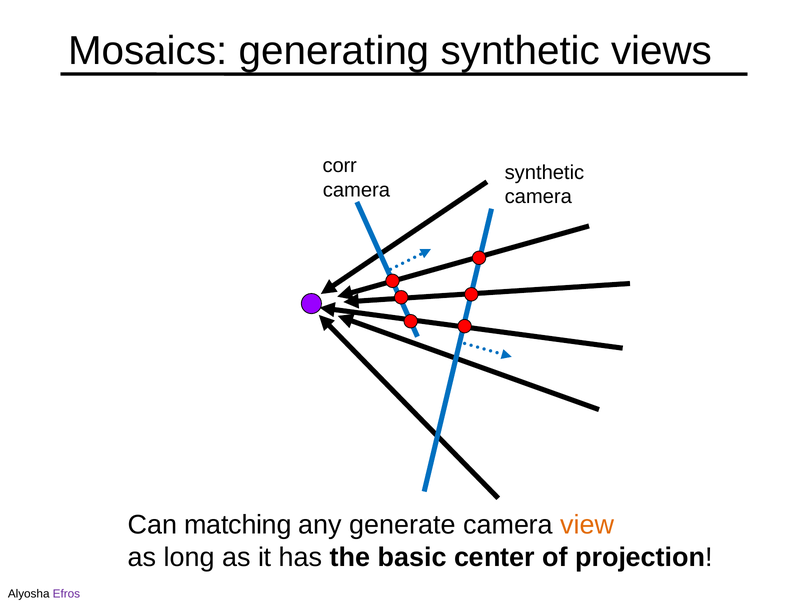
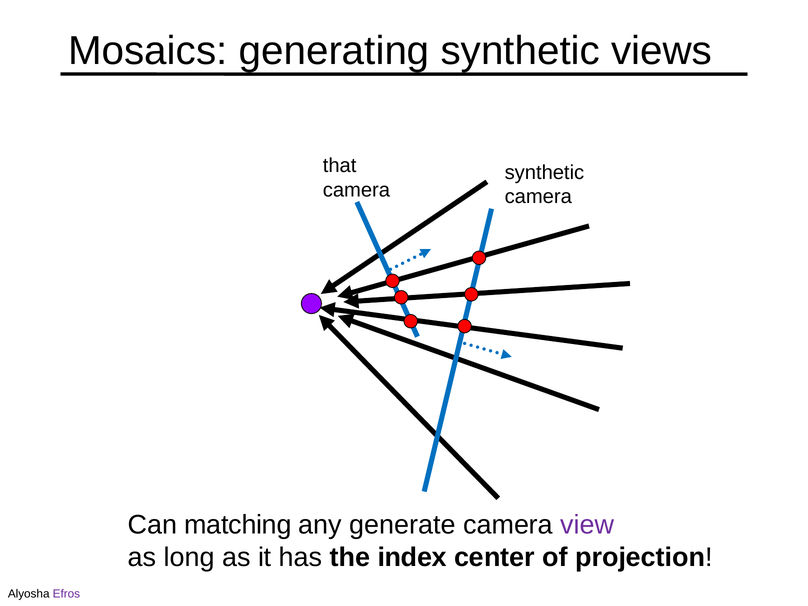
corr: corr -> that
view colour: orange -> purple
basic: basic -> index
